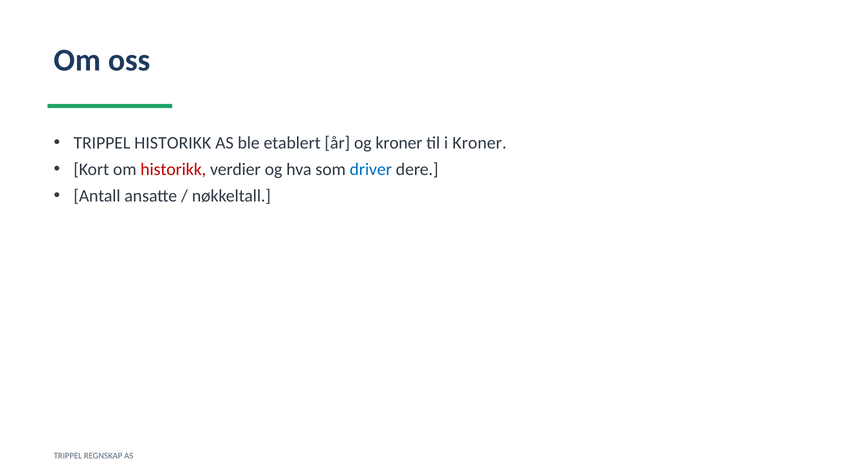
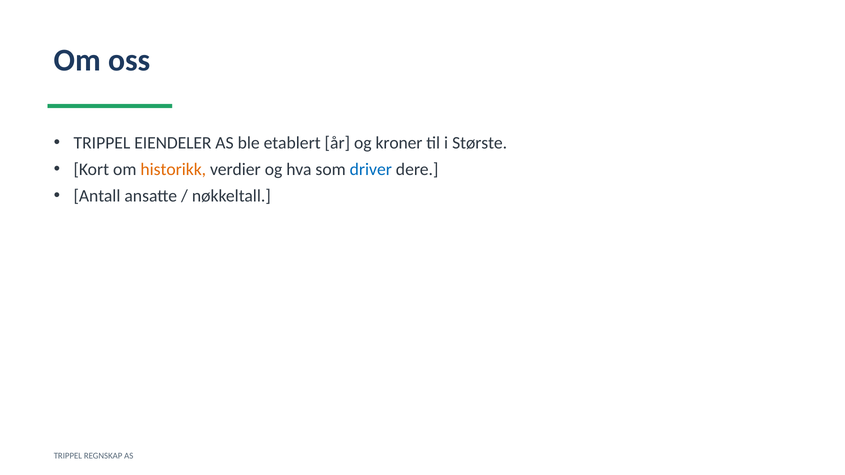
TRIPPEL HISTORIKK: HISTORIKK -> EIENDELER
i Kroner: Kroner -> Største
historikk at (173, 170) colour: red -> orange
